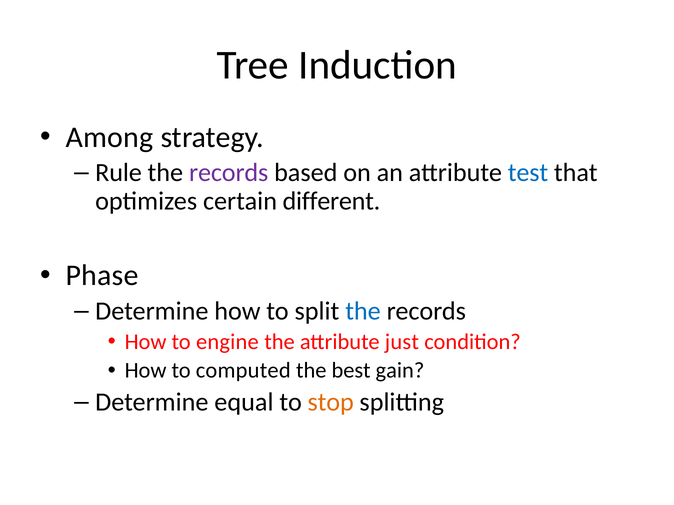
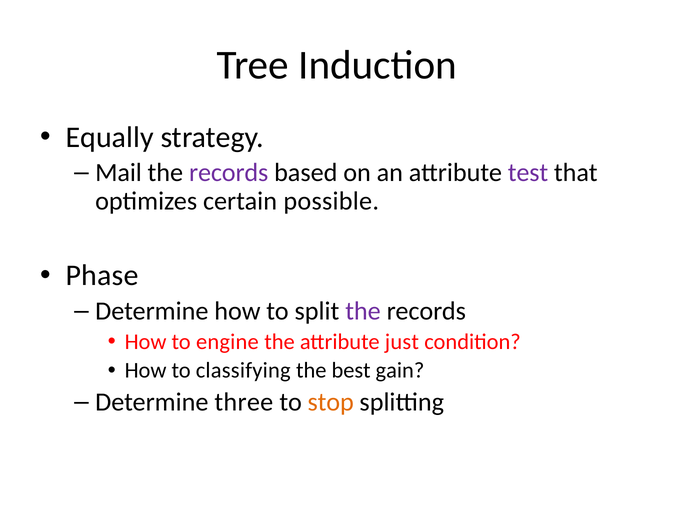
Among: Among -> Equally
Rule: Rule -> Mail
test colour: blue -> purple
different: different -> possible
the at (363, 311) colour: blue -> purple
computed: computed -> classifying
equal: equal -> three
